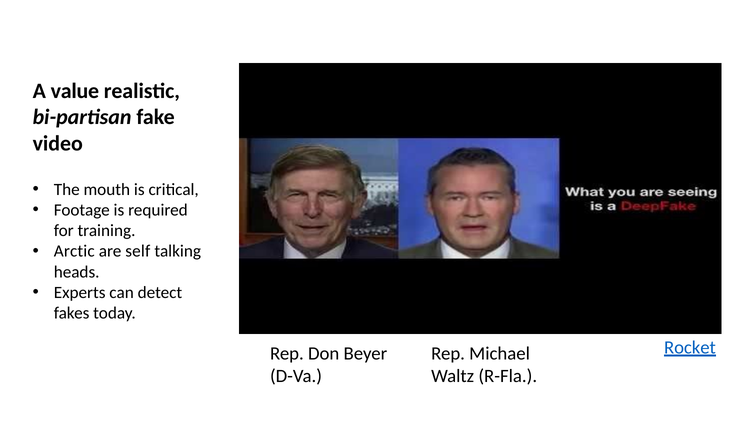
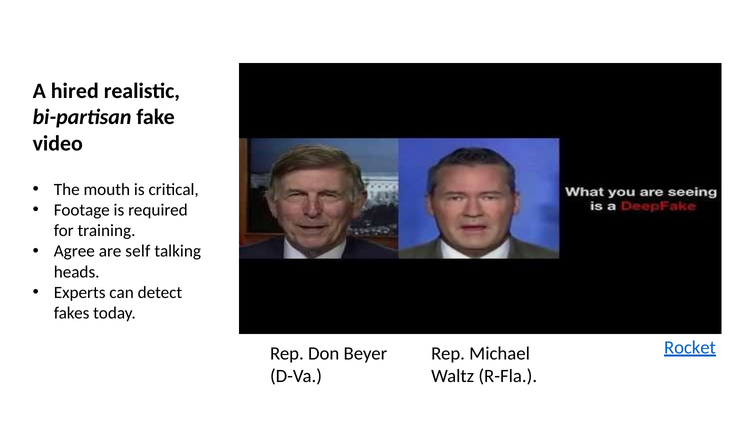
value: value -> hired
Arctic: Arctic -> Agree
